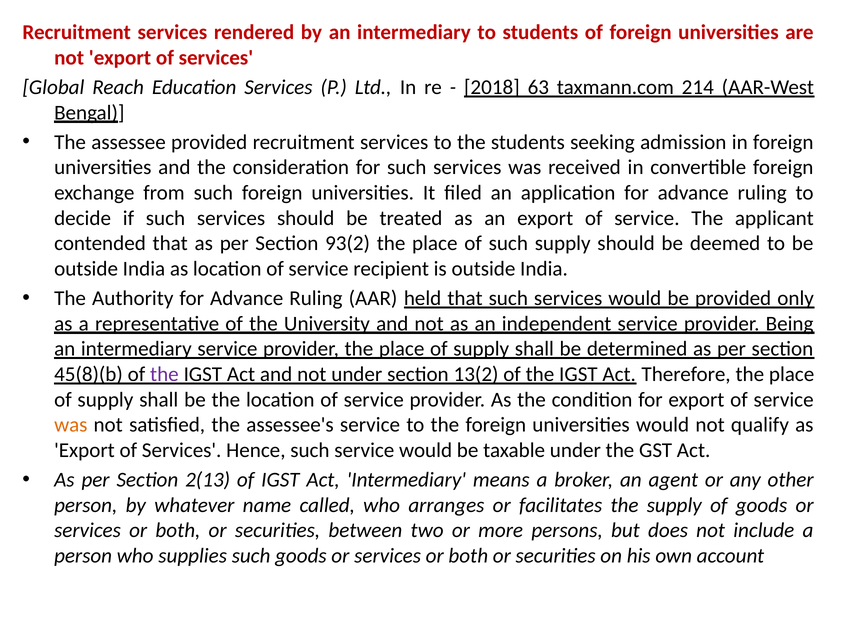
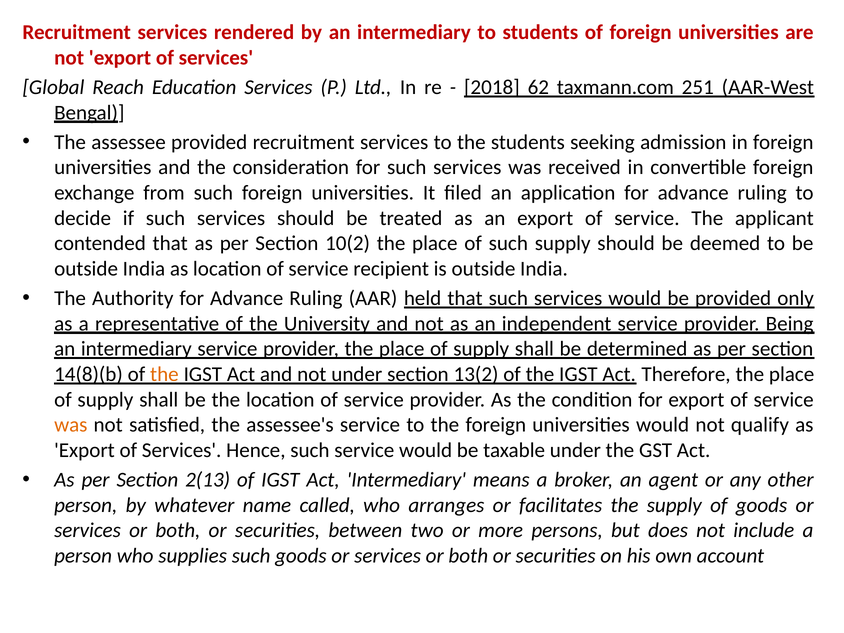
63: 63 -> 62
214: 214 -> 251
93(2: 93(2 -> 10(2
45(8)(b: 45(8)(b -> 14(8)(b
the at (164, 374) colour: purple -> orange
